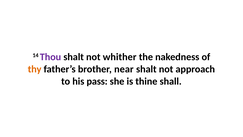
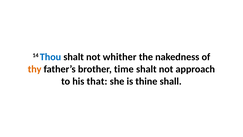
Thou colour: purple -> blue
near: near -> time
pass: pass -> that
